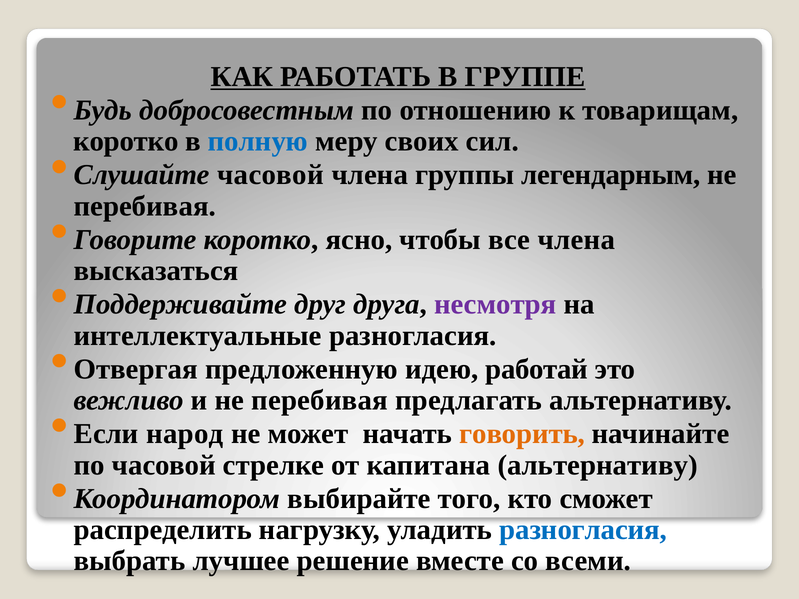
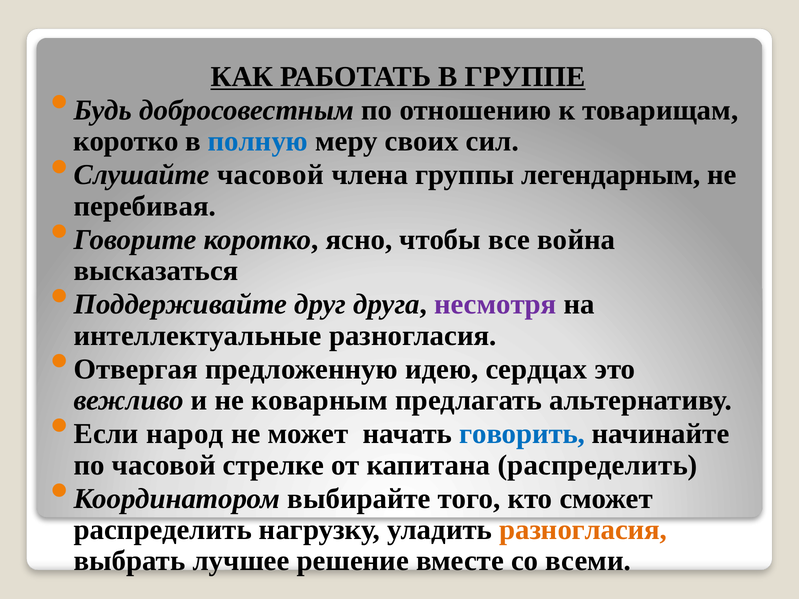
все члена: члена -> война
работай: работай -> сердцах
и не перебивая: перебивая -> коварным
говорить colour: orange -> blue
капитана альтернативу: альтернативу -> распределить
разногласия at (583, 530) colour: blue -> orange
